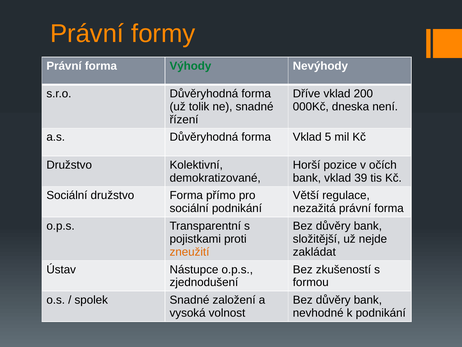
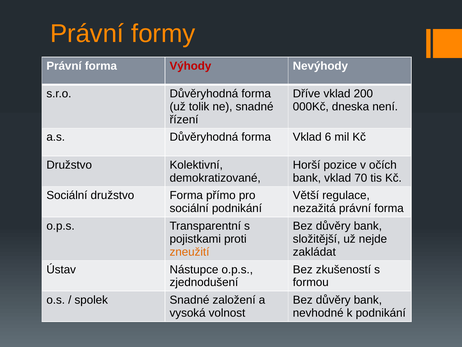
Výhody colour: green -> red
5: 5 -> 6
39: 39 -> 70
